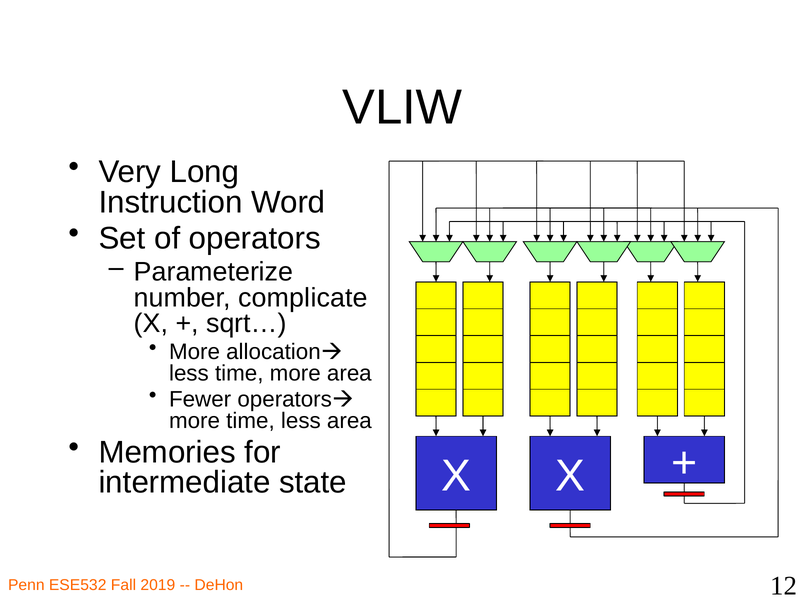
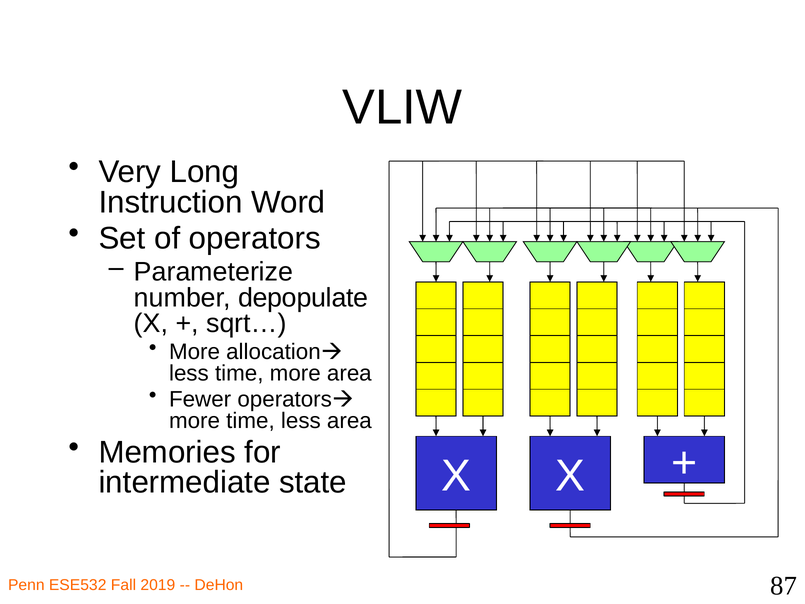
complicate: complicate -> depopulate
12: 12 -> 87
